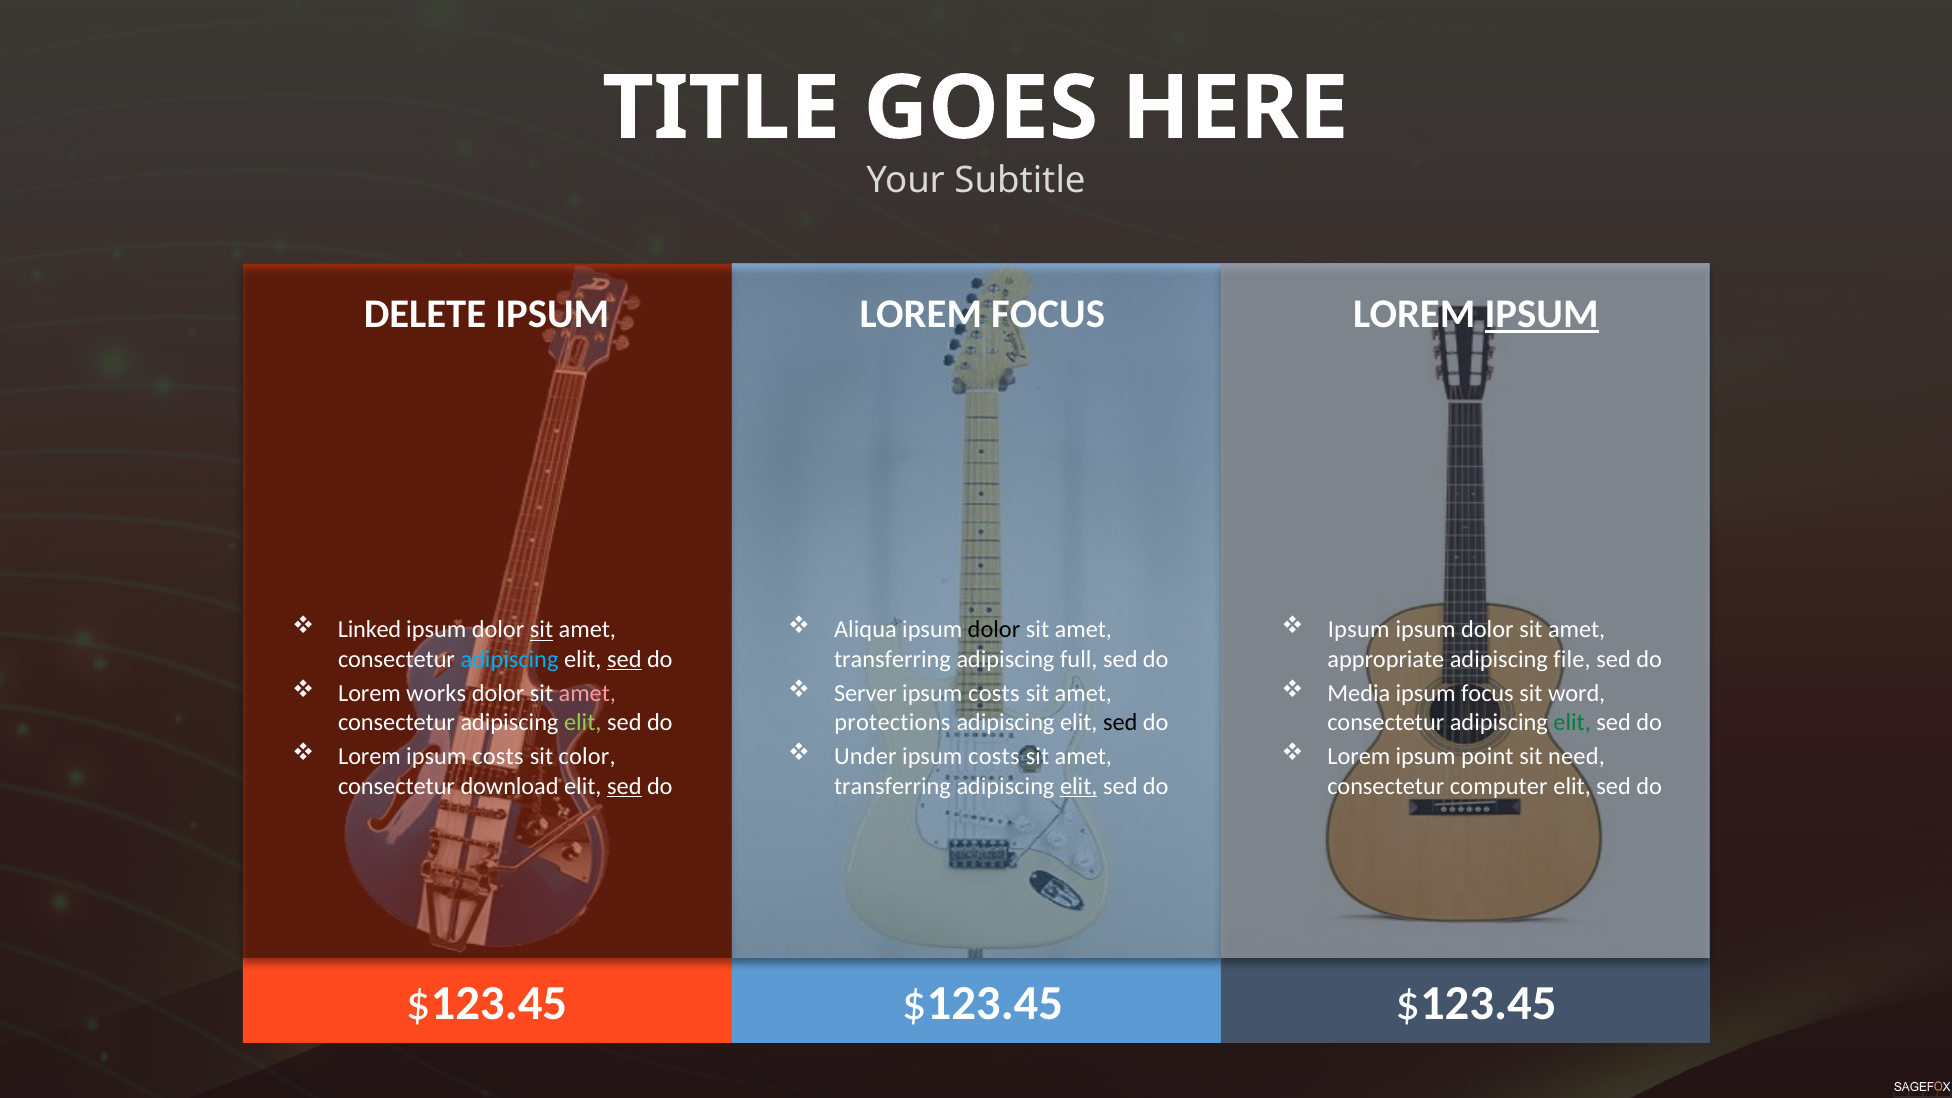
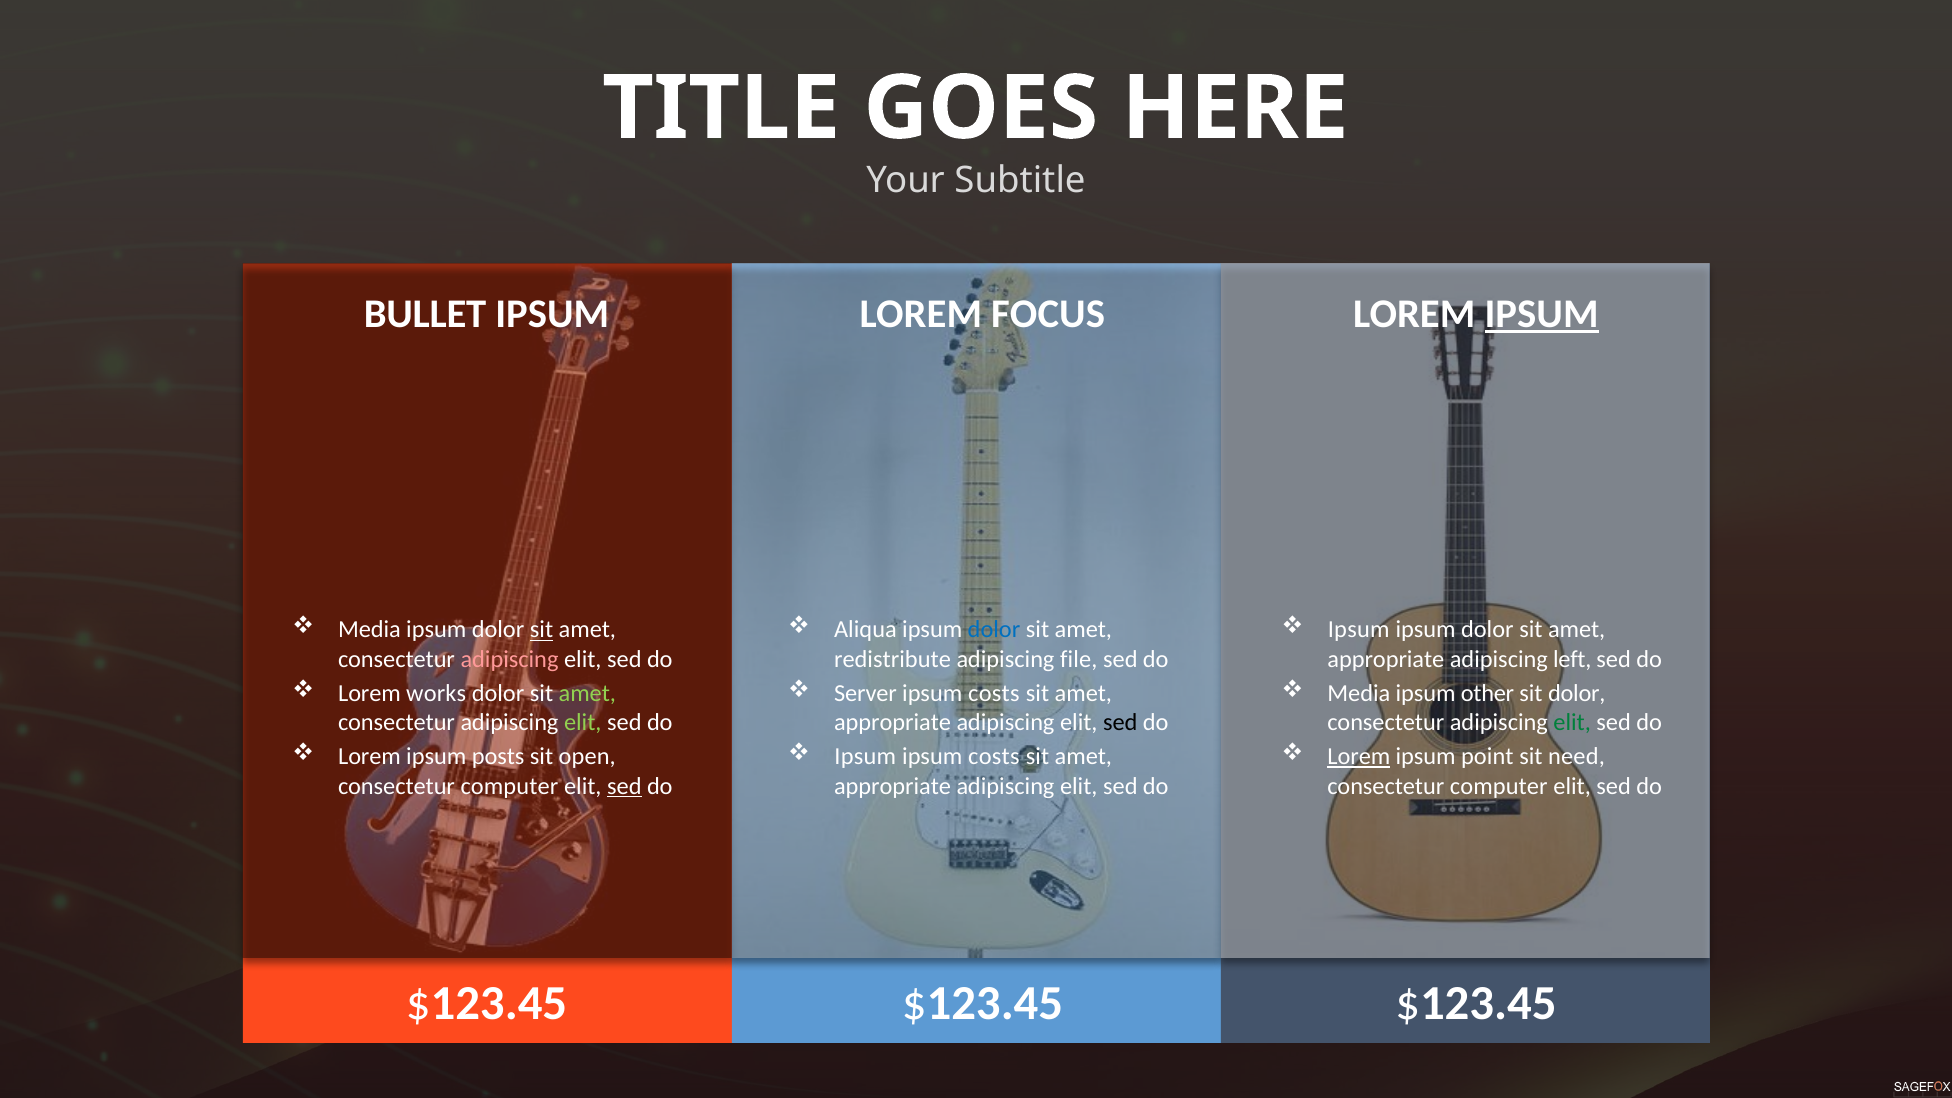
DELETE: DELETE -> BULLET
Linked at (370, 630): Linked -> Media
dolor at (994, 630) colour: black -> blue
adipiscing at (510, 659) colour: light blue -> pink
sed at (624, 659) underline: present -> none
transferring at (892, 659): transferring -> redistribute
full: full -> file
file: file -> left
amet at (587, 693) colour: pink -> light green
ipsum focus: focus -> other
sit word: word -> dolor
protections at (892, 723): protections -> appropriate
Lorem ipsum costs: costs -> posts
color: color -> open
Under at (865, 757): Under -> Ipsum
Lorem at (1359, 757) underline: none -> present
download at (510, 786): download -> computer
transferring at (892, 786): transferring -> appropriate
elit at (1079, 786) underline: present -> none
